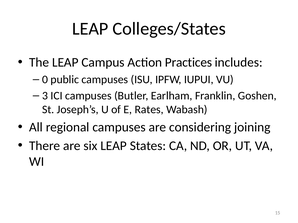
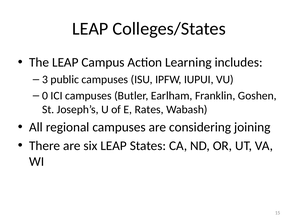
Practices: Practices -> Learning
0: 0 -> 3
3: 3 -> 0
